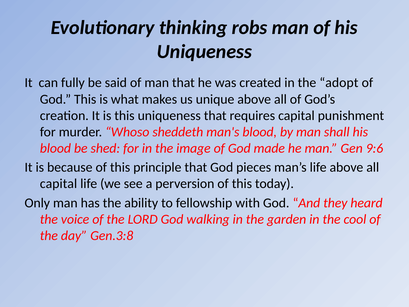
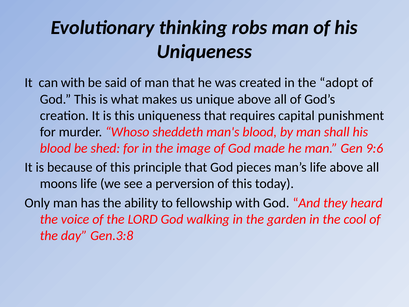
can fully: fully -> with
capital at (59, 184): capital -> moons
